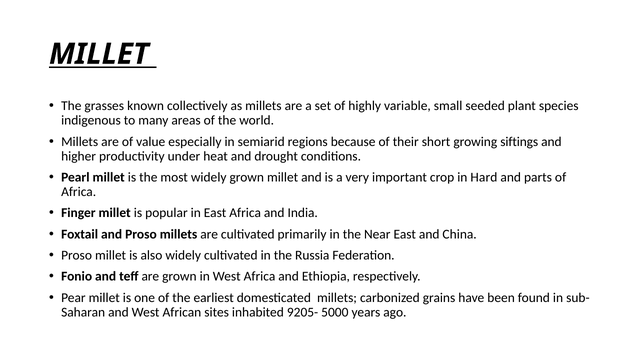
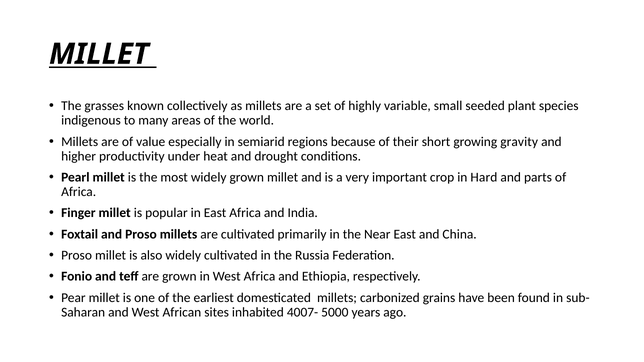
siftings: siftings -> gravity
9205-: 9205- -> 4007-
